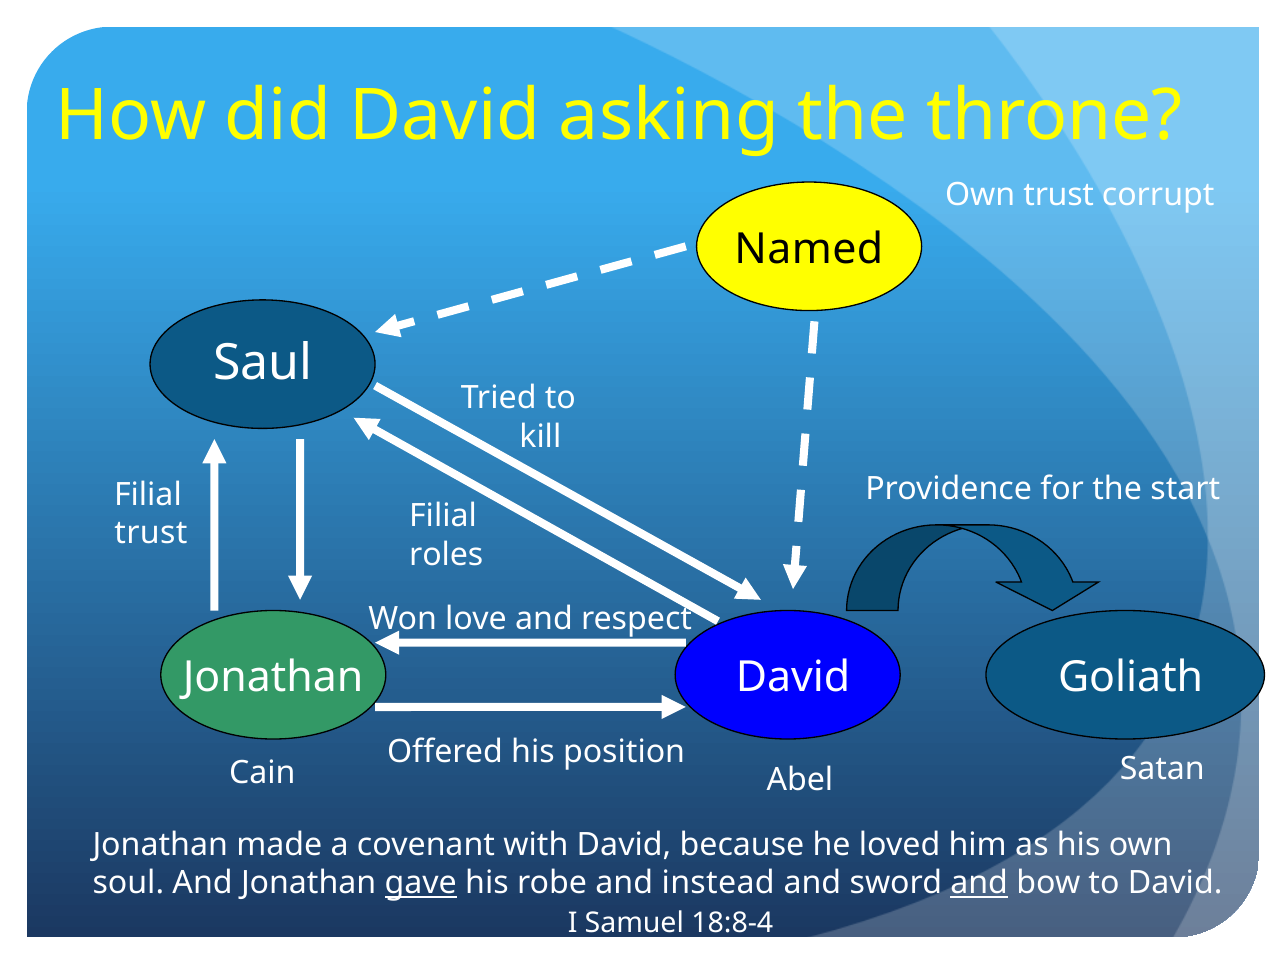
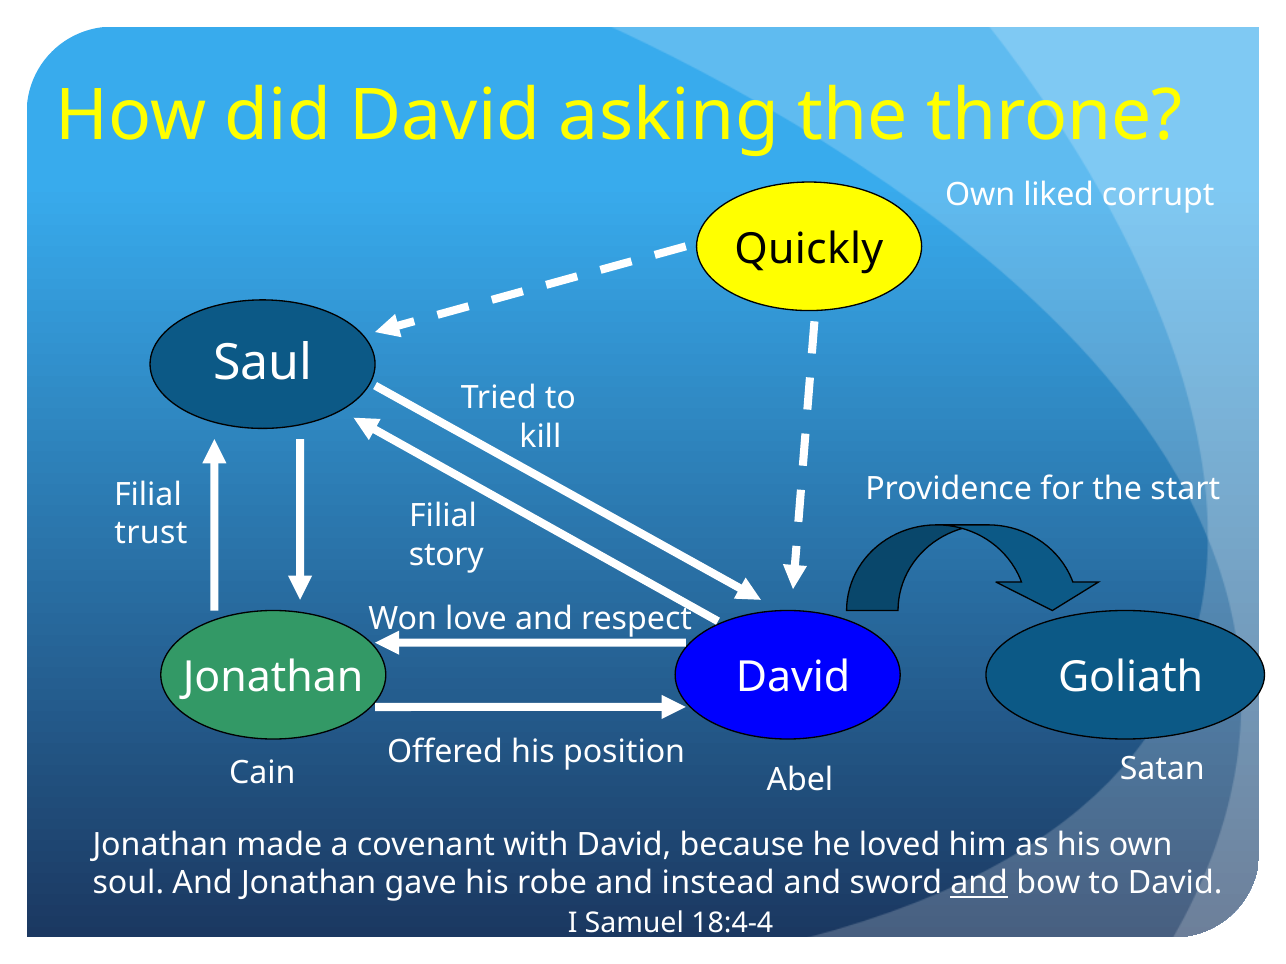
Own trust: trust -> liked
Named: Named -> Quickly
roles: roles -> story
gave underline: present -> none
18:8-4: 18:8-4 -> 18:4-4
